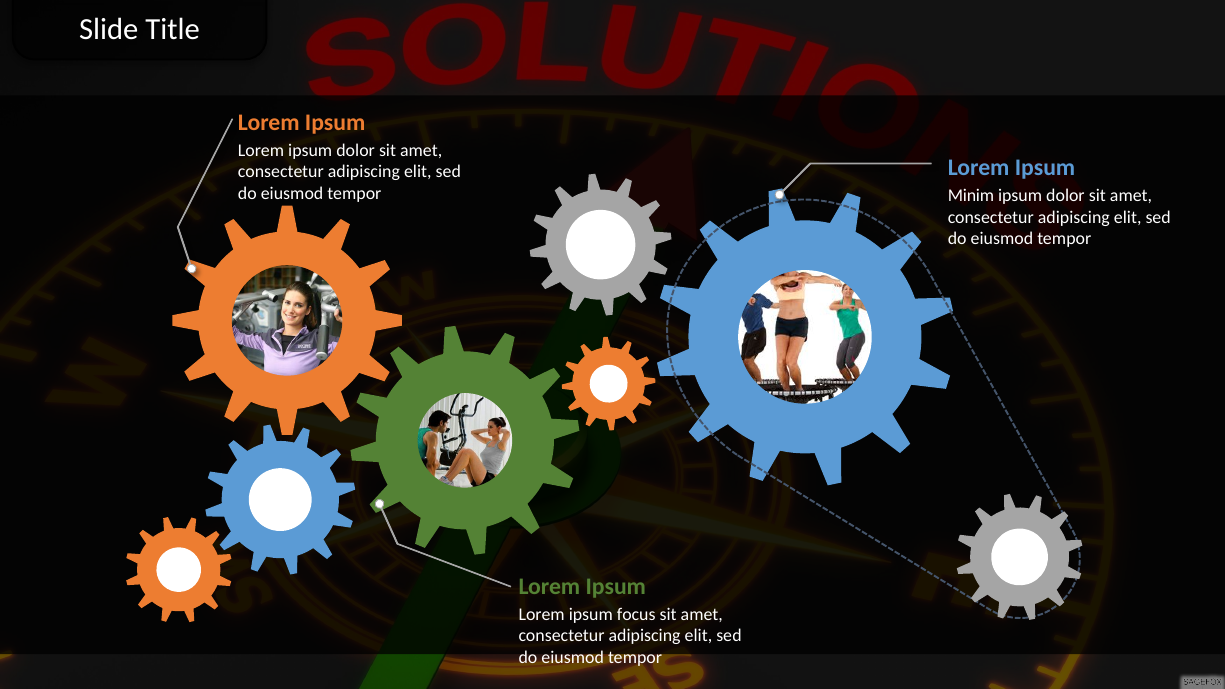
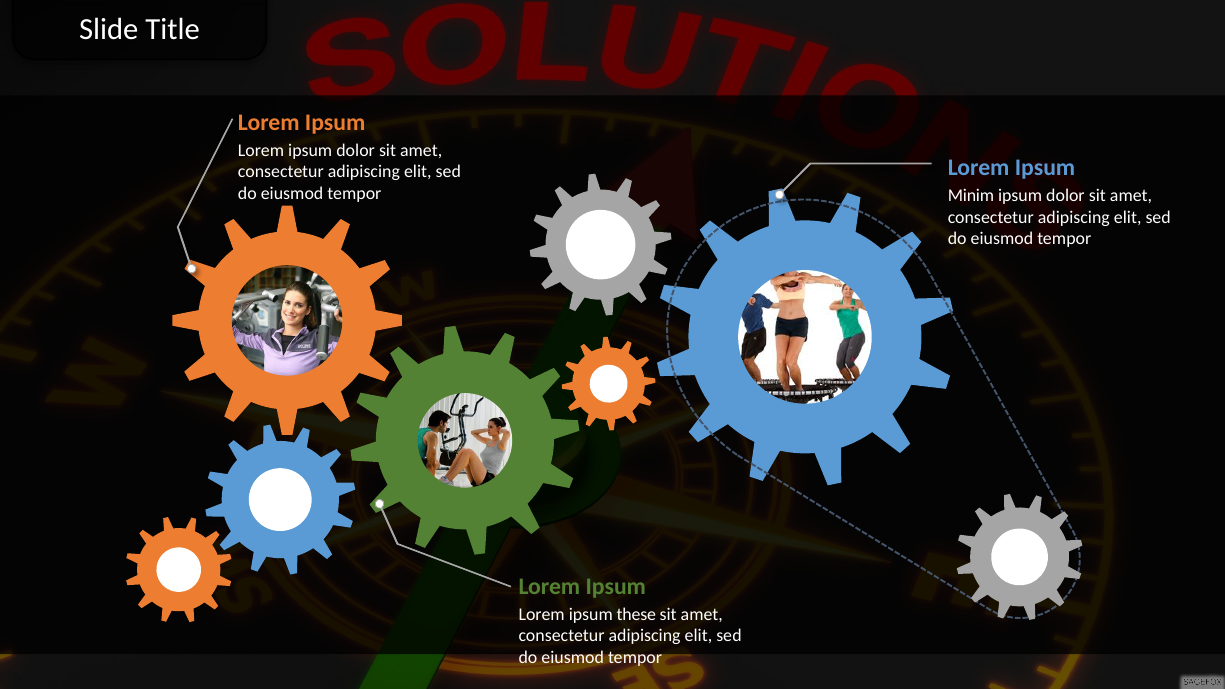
focus: focus -> these
